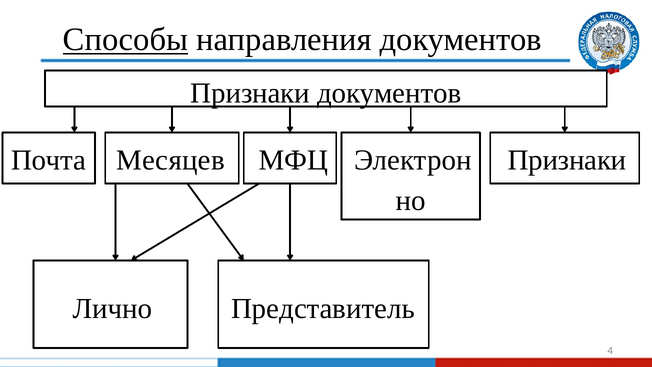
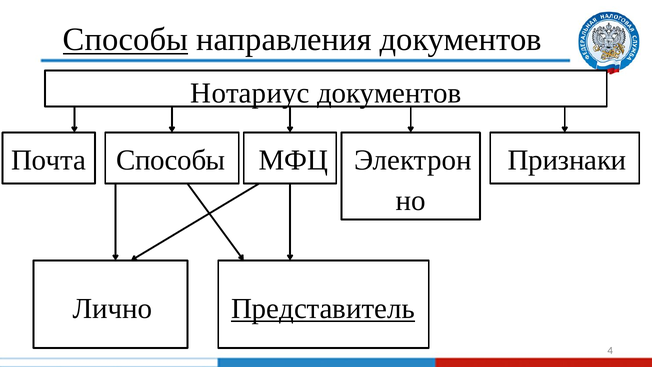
Признаки at (250, 93): Признаки -> Нотариус
Почта Месяцев: Месяцев -> Способы
Представитель underline: none -> present
